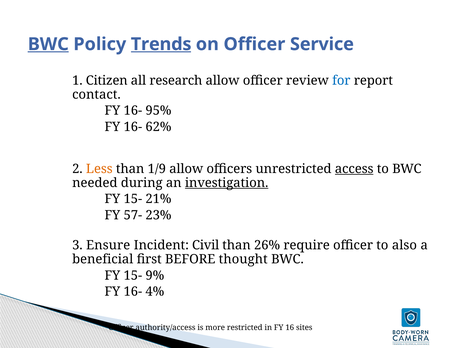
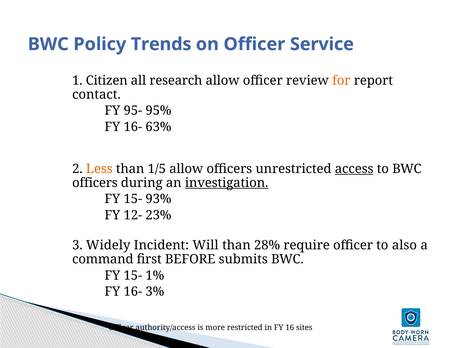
BWC at (48, 44) underline: present -> none
Trends underline: present -> none
for colour: blue -> orange
16- at (133, 111): 16- -> 95-
62%: 62% -> 63%
1/9: 1/9 -> 1/5
needed at (95, 183): needed -> officers
21%: 21% -> 93%
57-: 57- -> 12-
Ensure: Ensure -> Widely
Civil: Civil -> Will
26%: 26% -> 28%
beneficial: beneficial -> command
thought: thought -> submits
9%: 9% -> 1%
4%: 4% -> 3%
